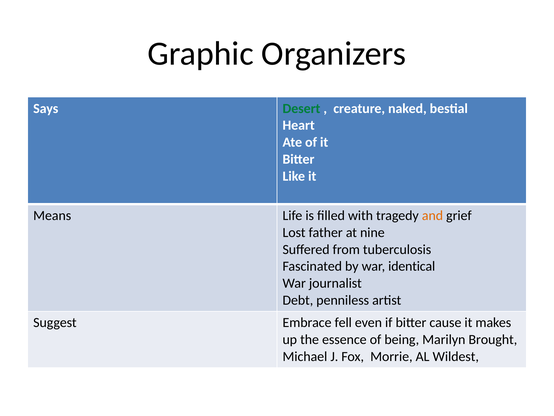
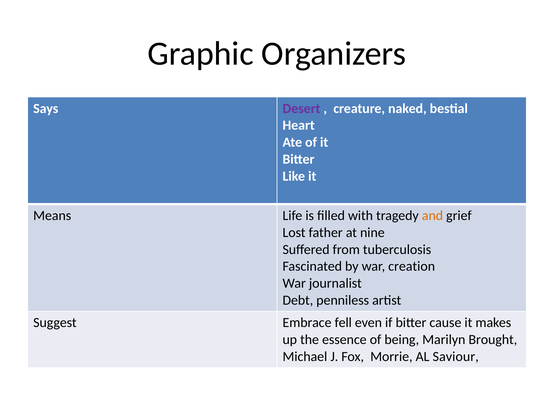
Desert colour: green -> purple
identical: identical -> creation
Wildest: Wildest -> Saviour
